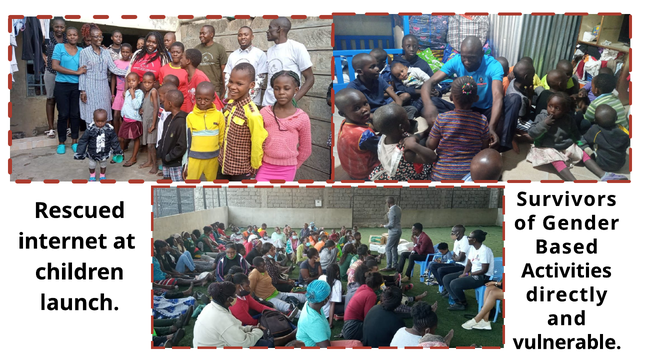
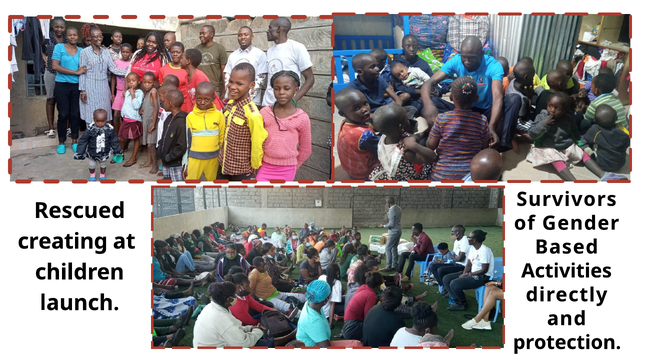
internet: internet -> creating
vulnerable: vulnerable -> protection
